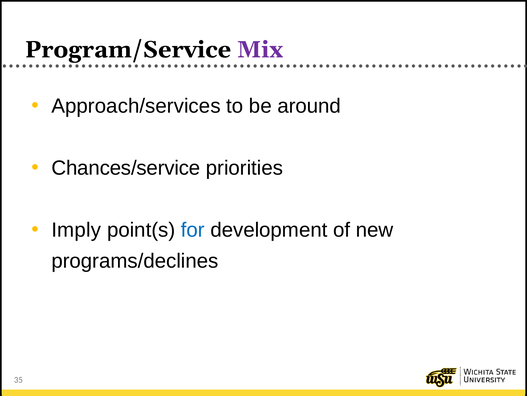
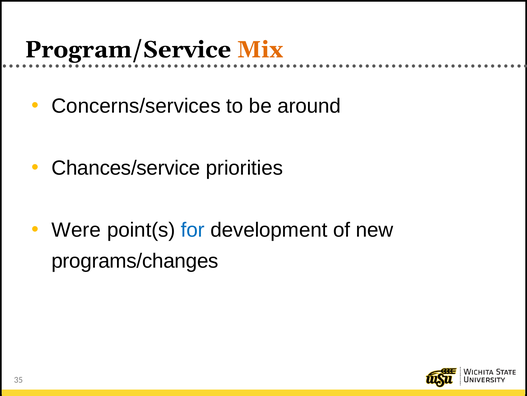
Mix colour: purple -> orange
Approach/services: Approach/services -> Concerns/services
Imply: Imply -> Were
programs/declines: programs/declines -> programs/changes
